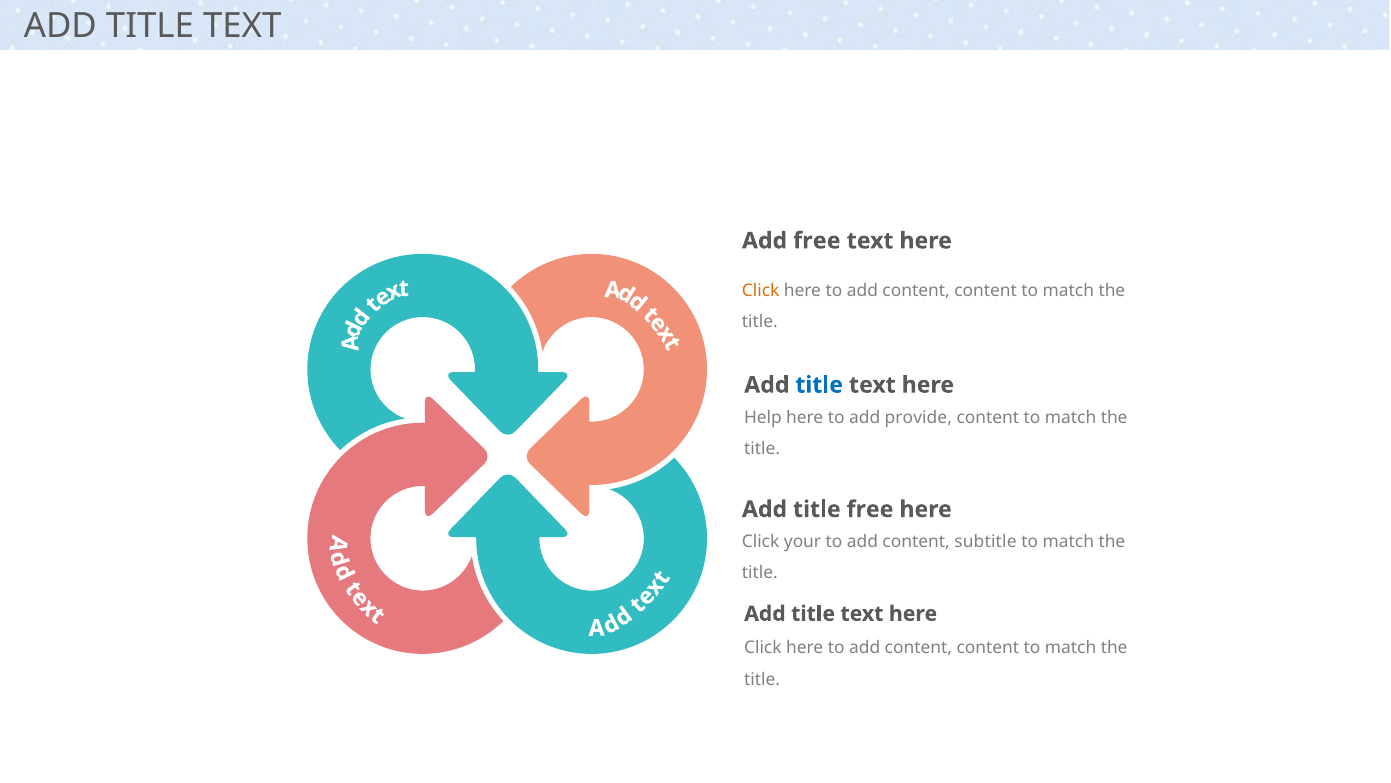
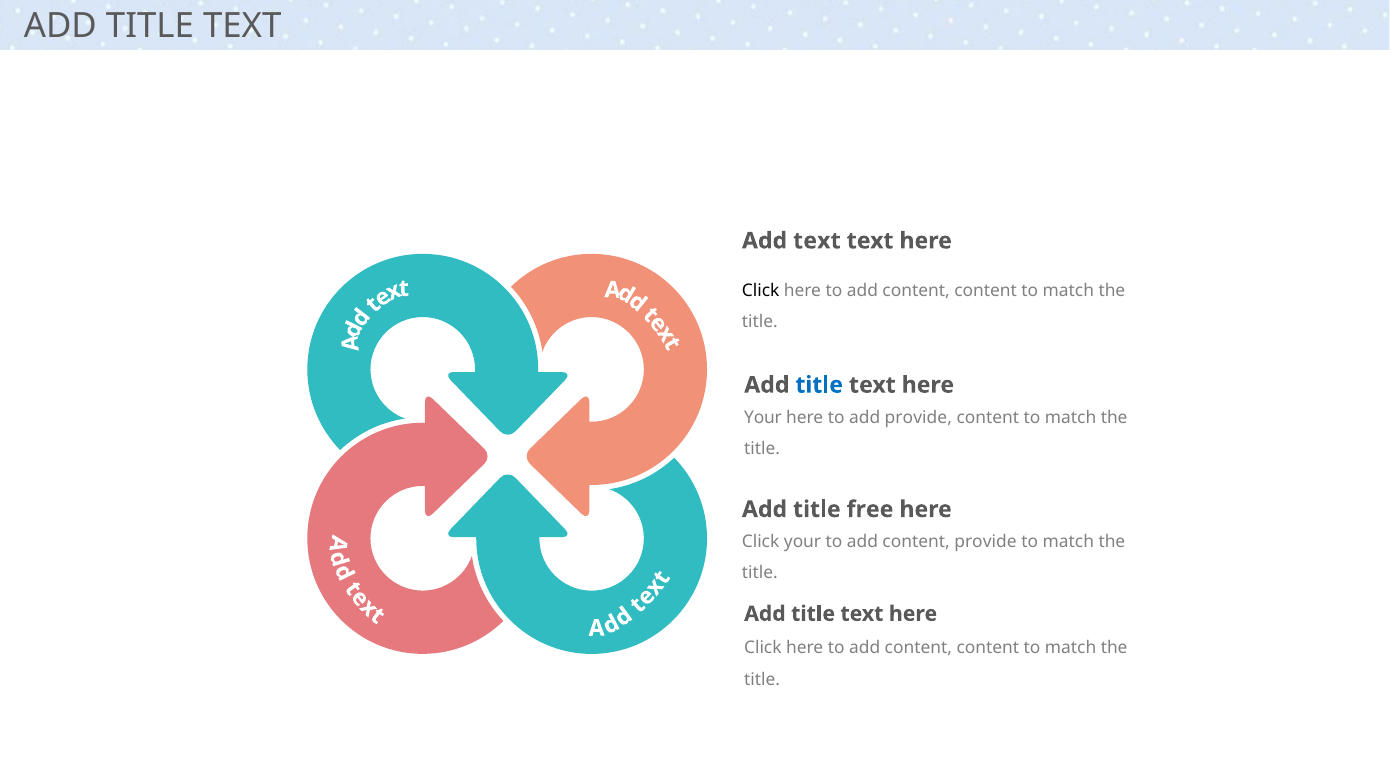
Add free: free -> text
Click at (761, 291) colour: orange -> black
Help at (763, 417): Help -> Your
content subtitle: subtitle -> provide
